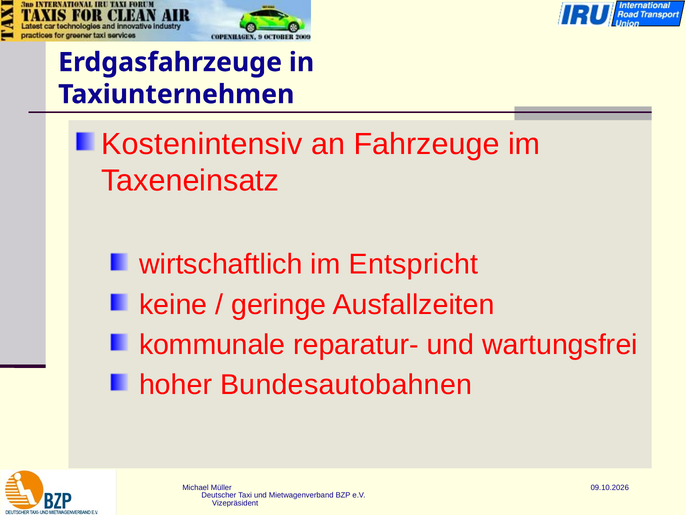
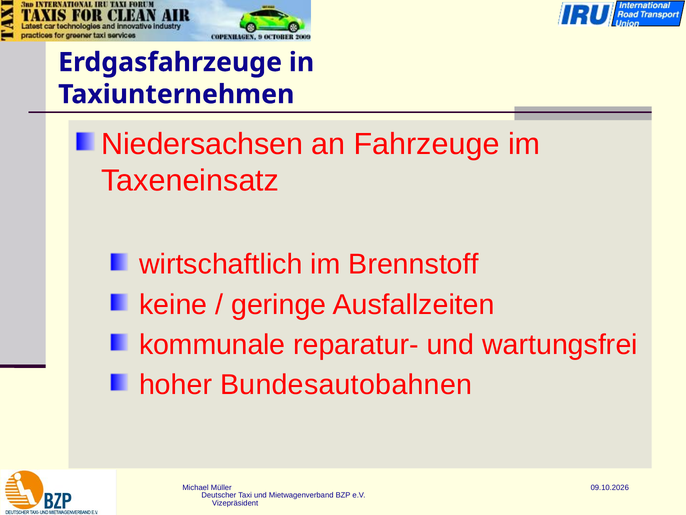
Kostenintensiv: Kostenintensiv -> Niedersachsen
Entspricht: Entspricht -> Brennstoff
